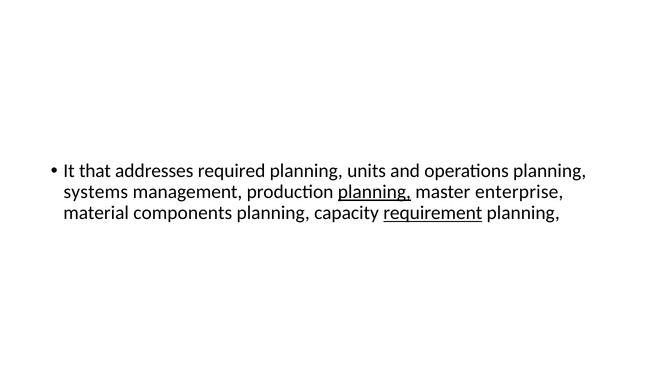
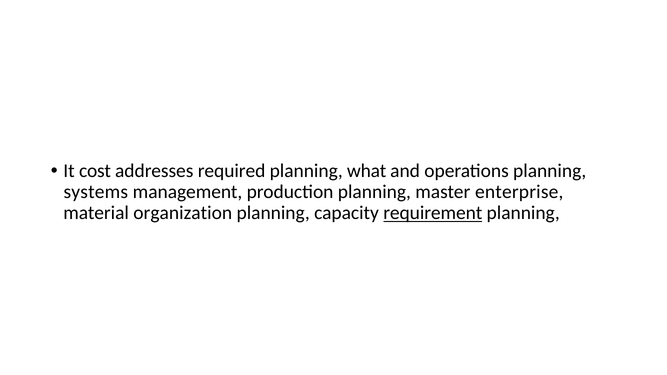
that: that -> cost
units: units -> what
planning at (374, 192) underline: present -> none
components: components -> organization
